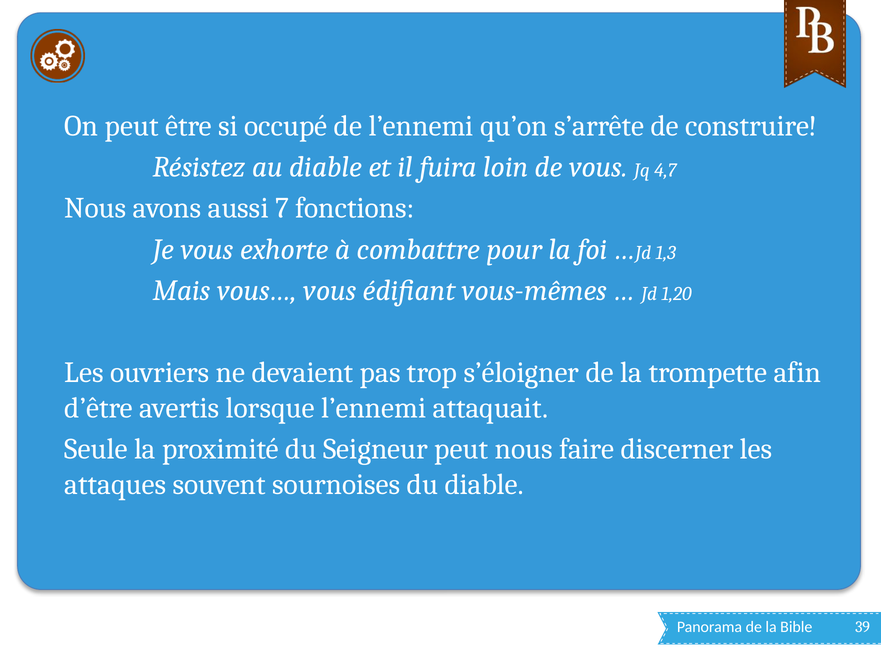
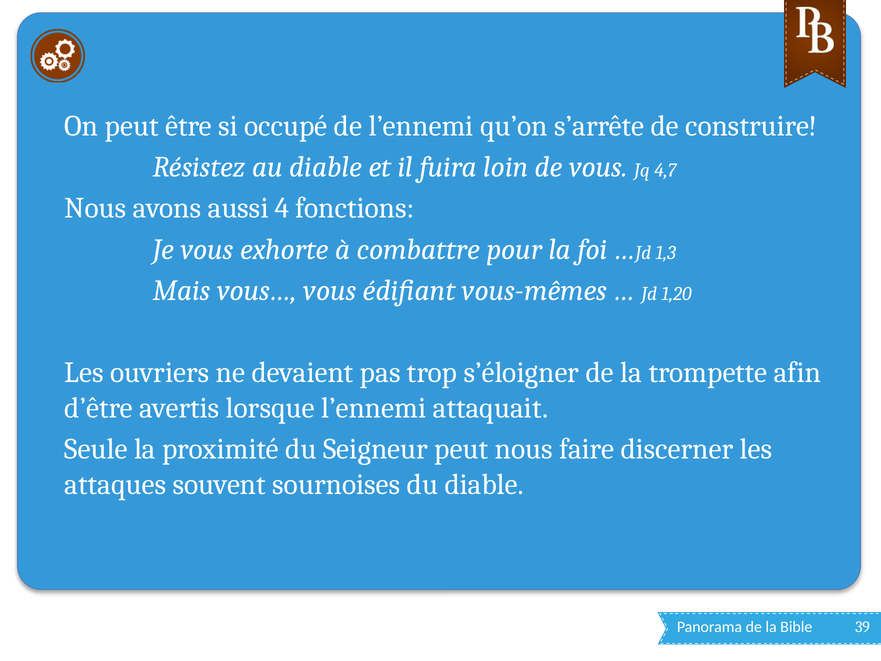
7: 7 -> 4
